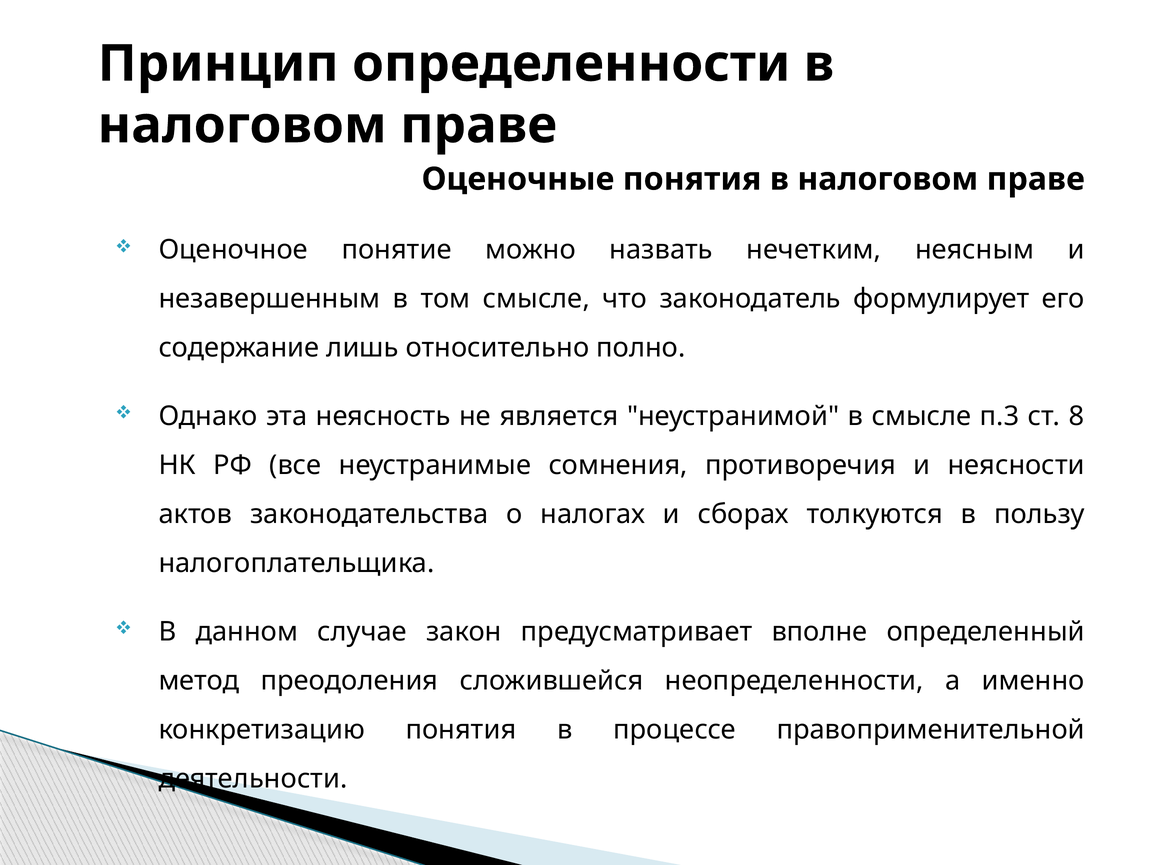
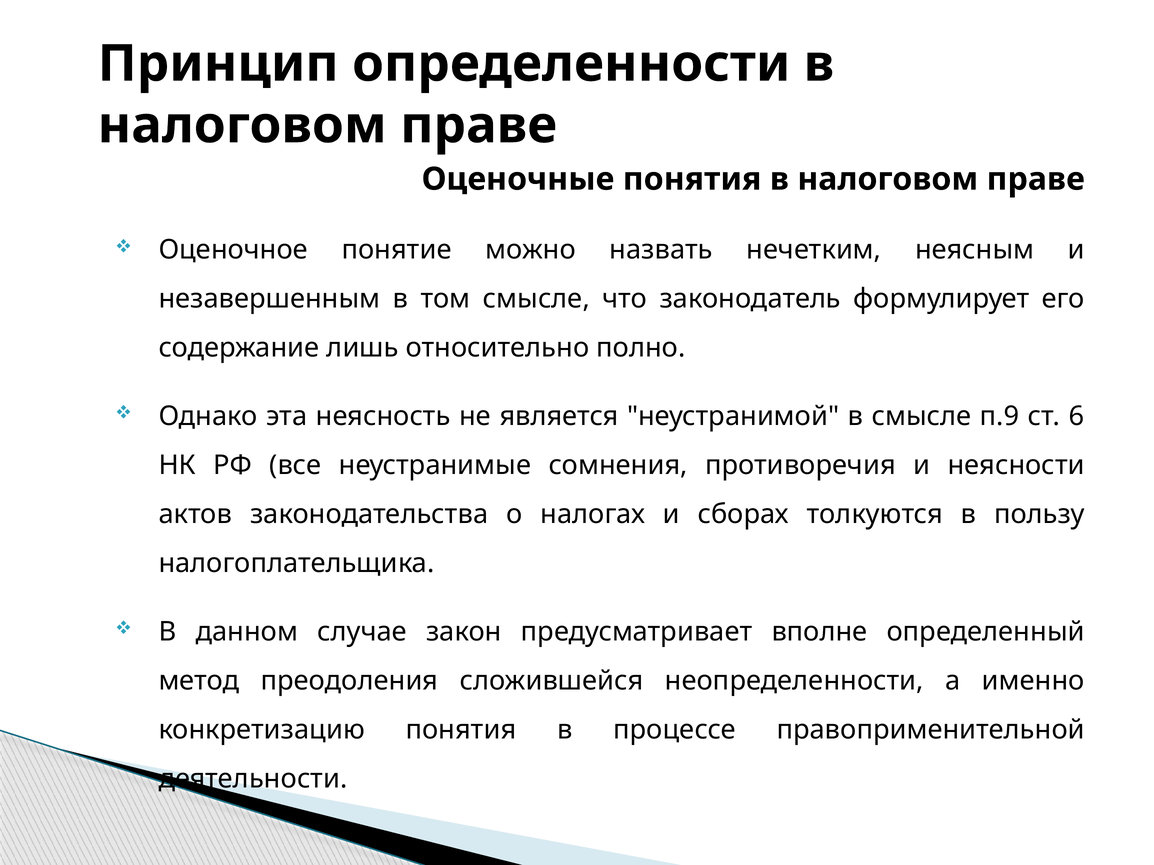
п.3: п.3 -> п.9
8: 8 -> 6
